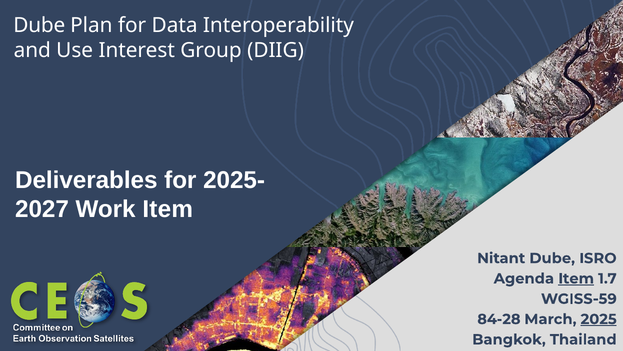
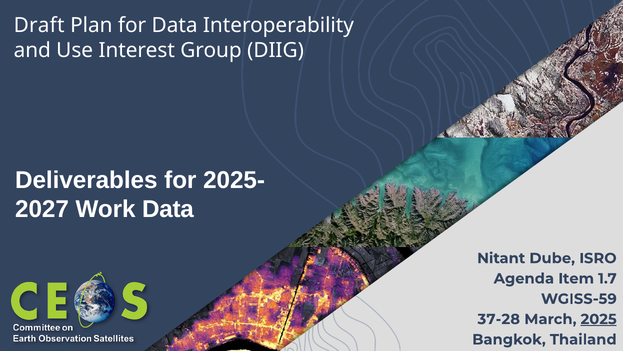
Dube at (39, 25): Dube -> Draft
Work Item: Item -> Data
Item at (576, 278) underline: present -> none
84-28: 84-28 -> 37-28
